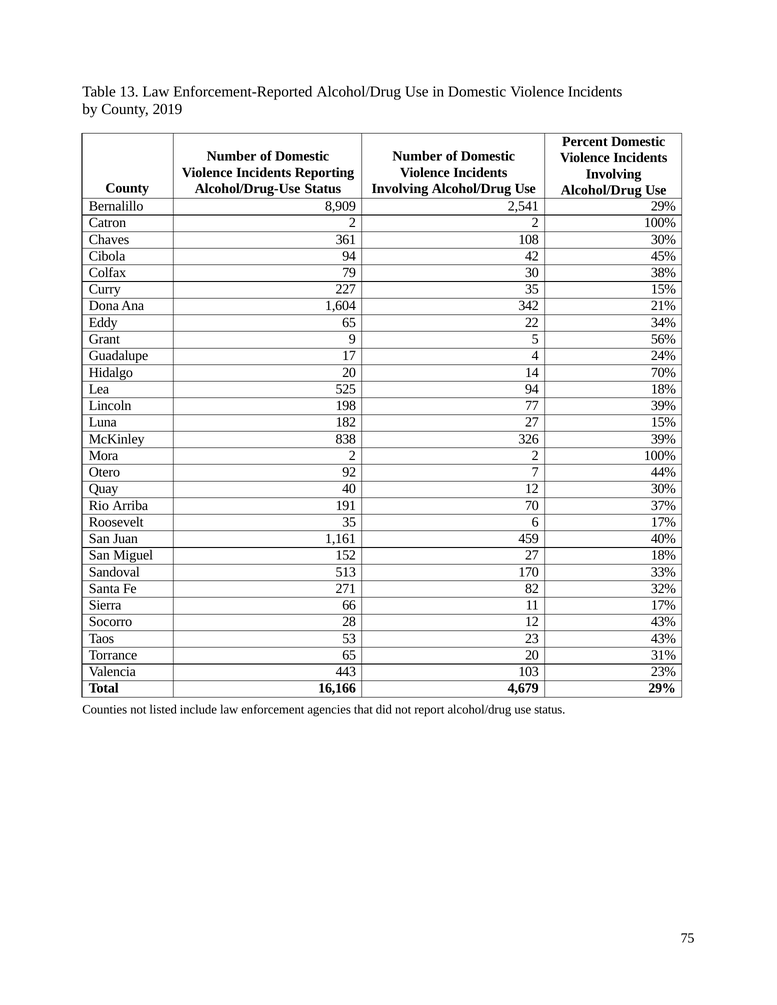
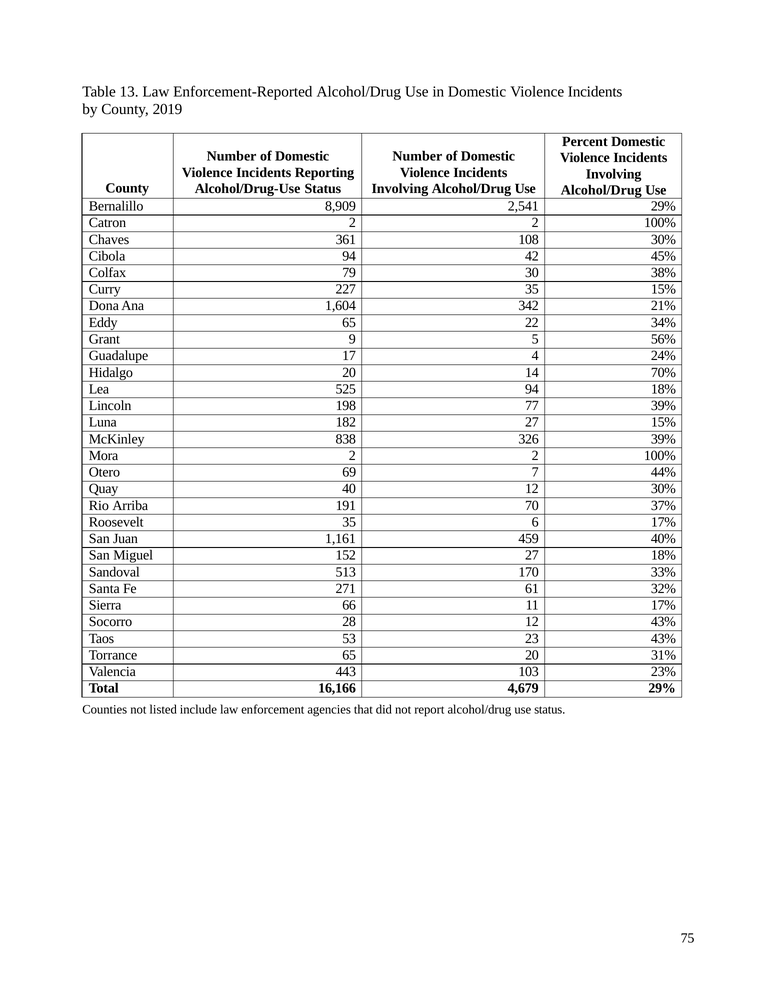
92: 92 -> 69
82: 82 -> 61
